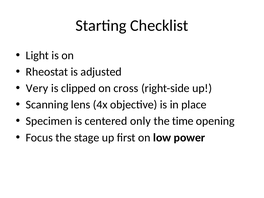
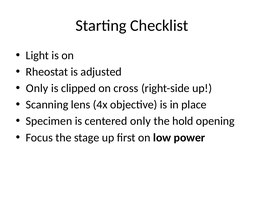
Very at (37, 88): Very -> Only
time: time -> hold
